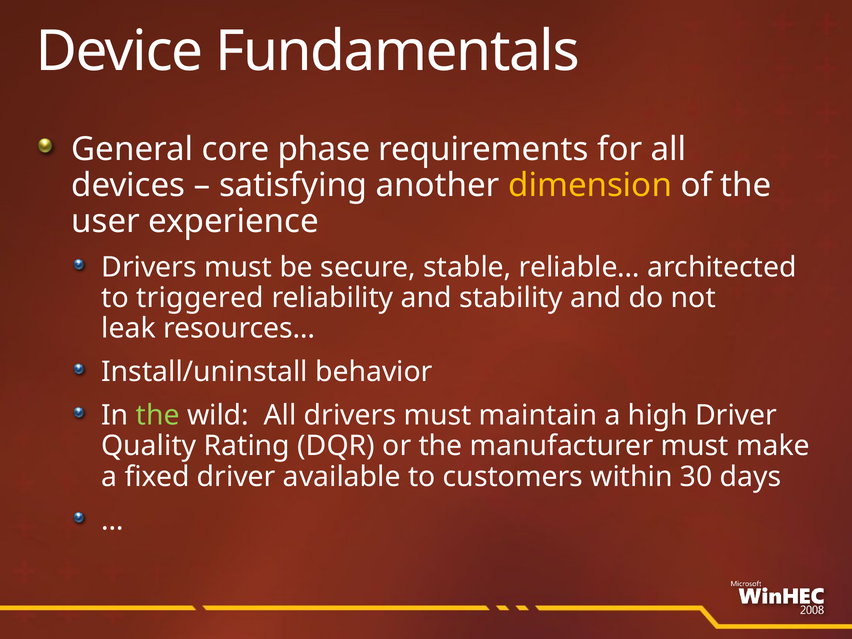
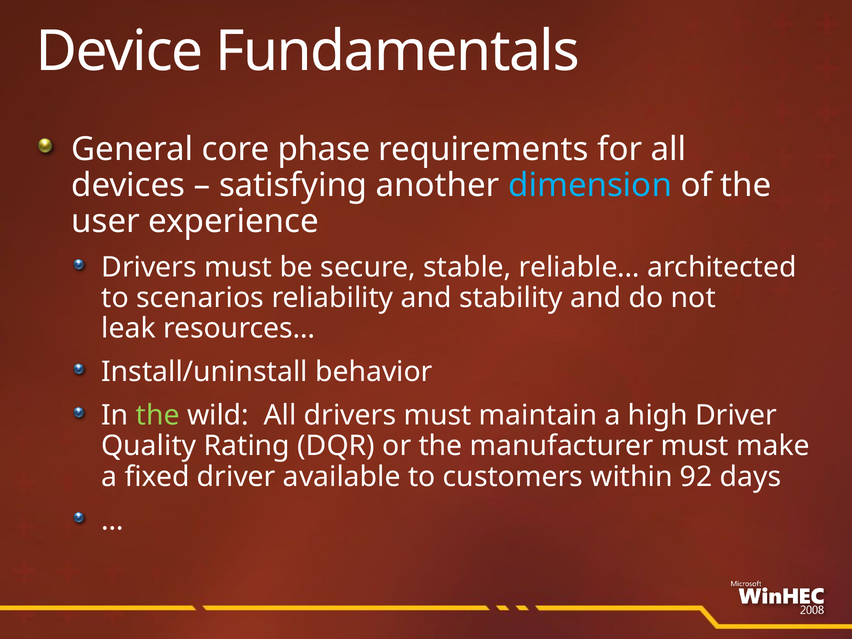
dimension colour: yellow -> light blue
triggered: triggered -> scenarios
30: 30 -> 92
